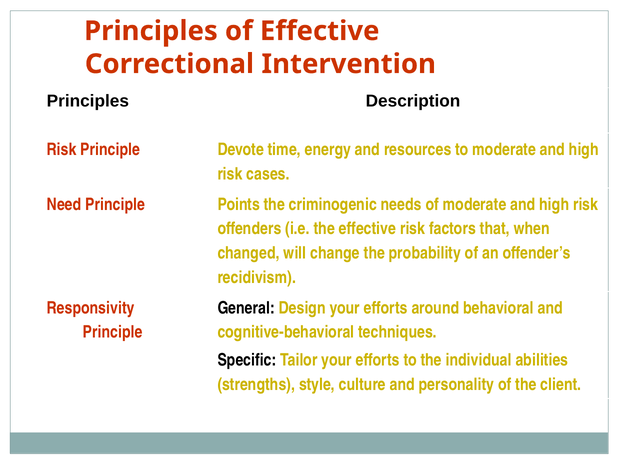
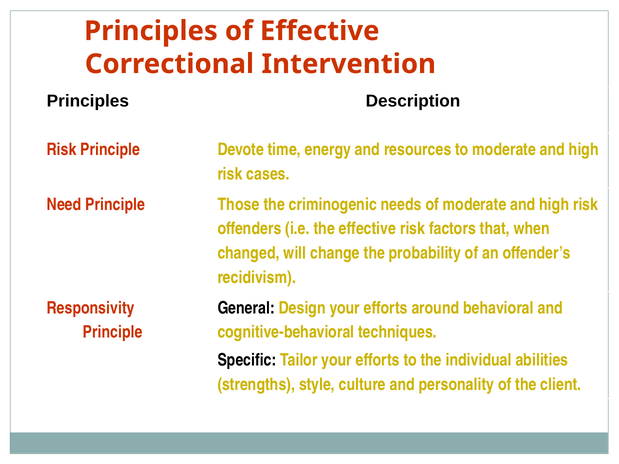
Points: Points -> Those
